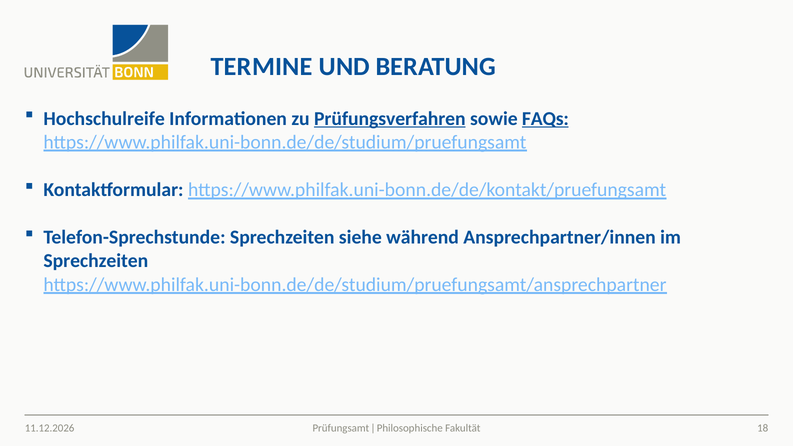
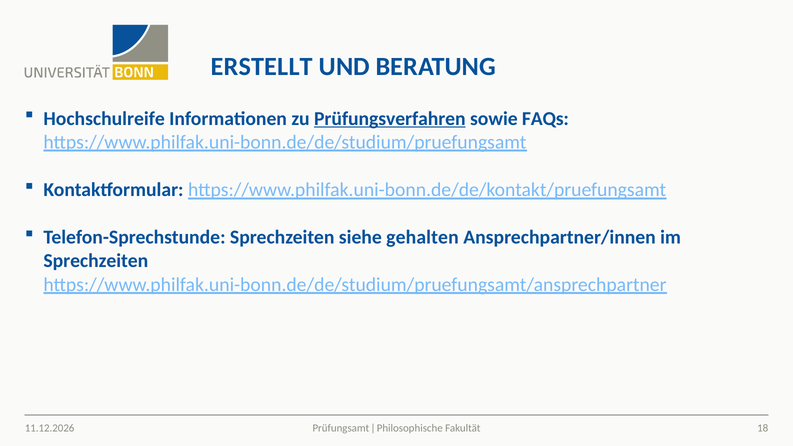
TERMINE: TERMINE -> ERSTELLT
FAQs underline: present -> none
während: während -> gehalten
